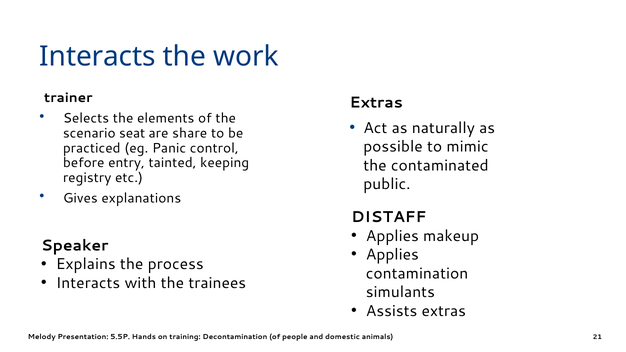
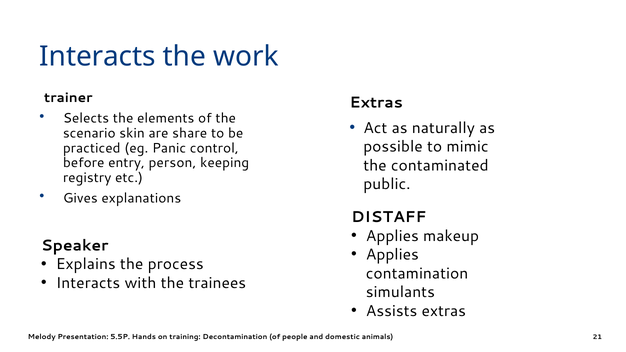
seat: seat -> skin
tainted: tainted -> person
